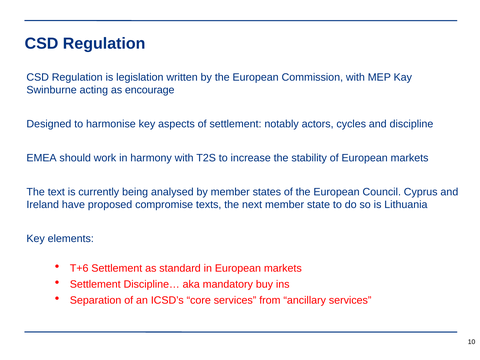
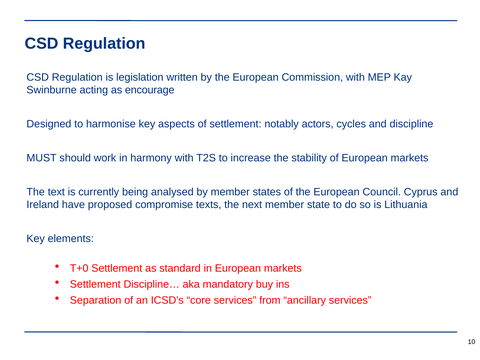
EMEA: EMEA -> MUST
T+6: T+6 -> T+0
